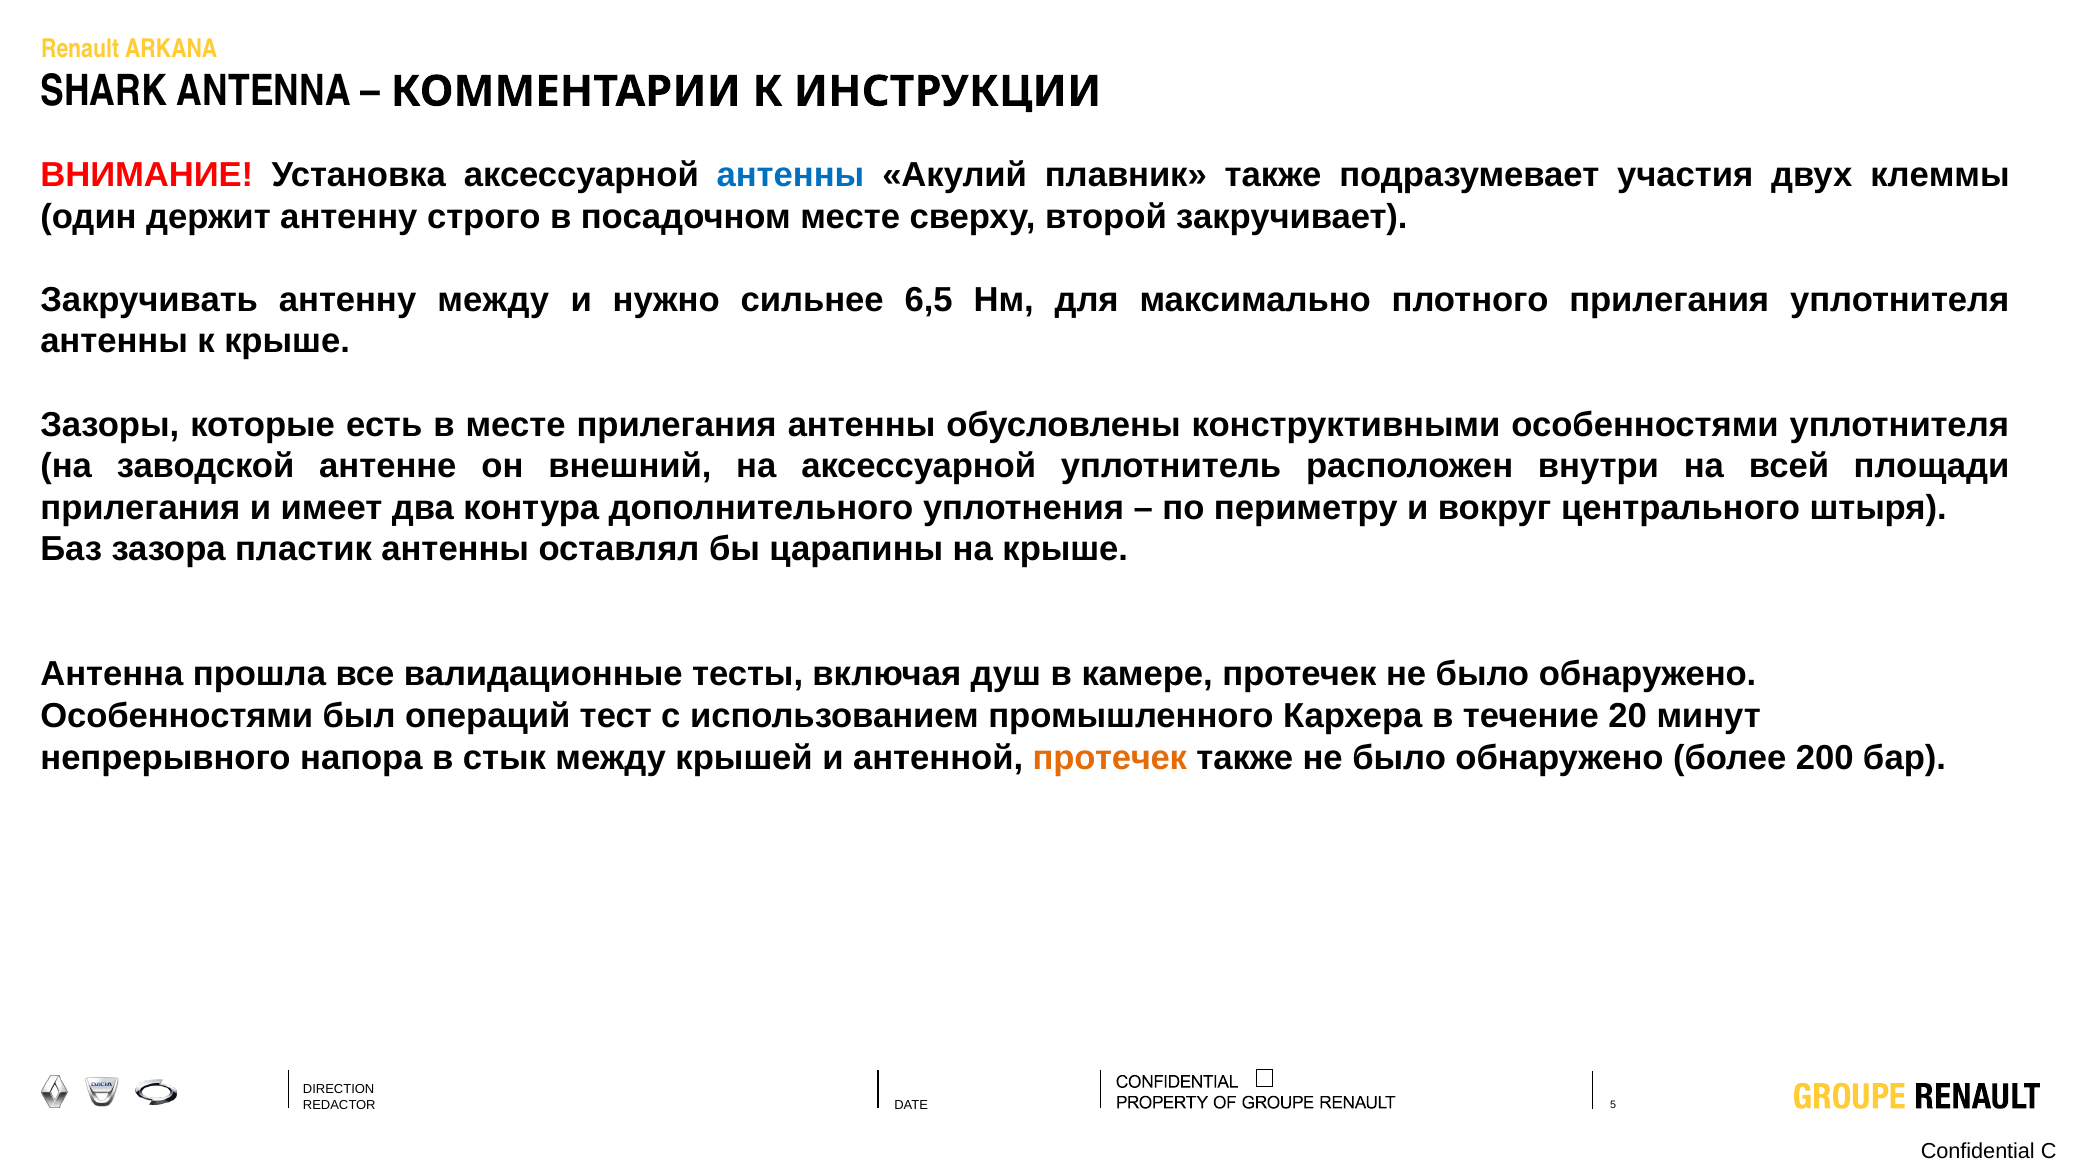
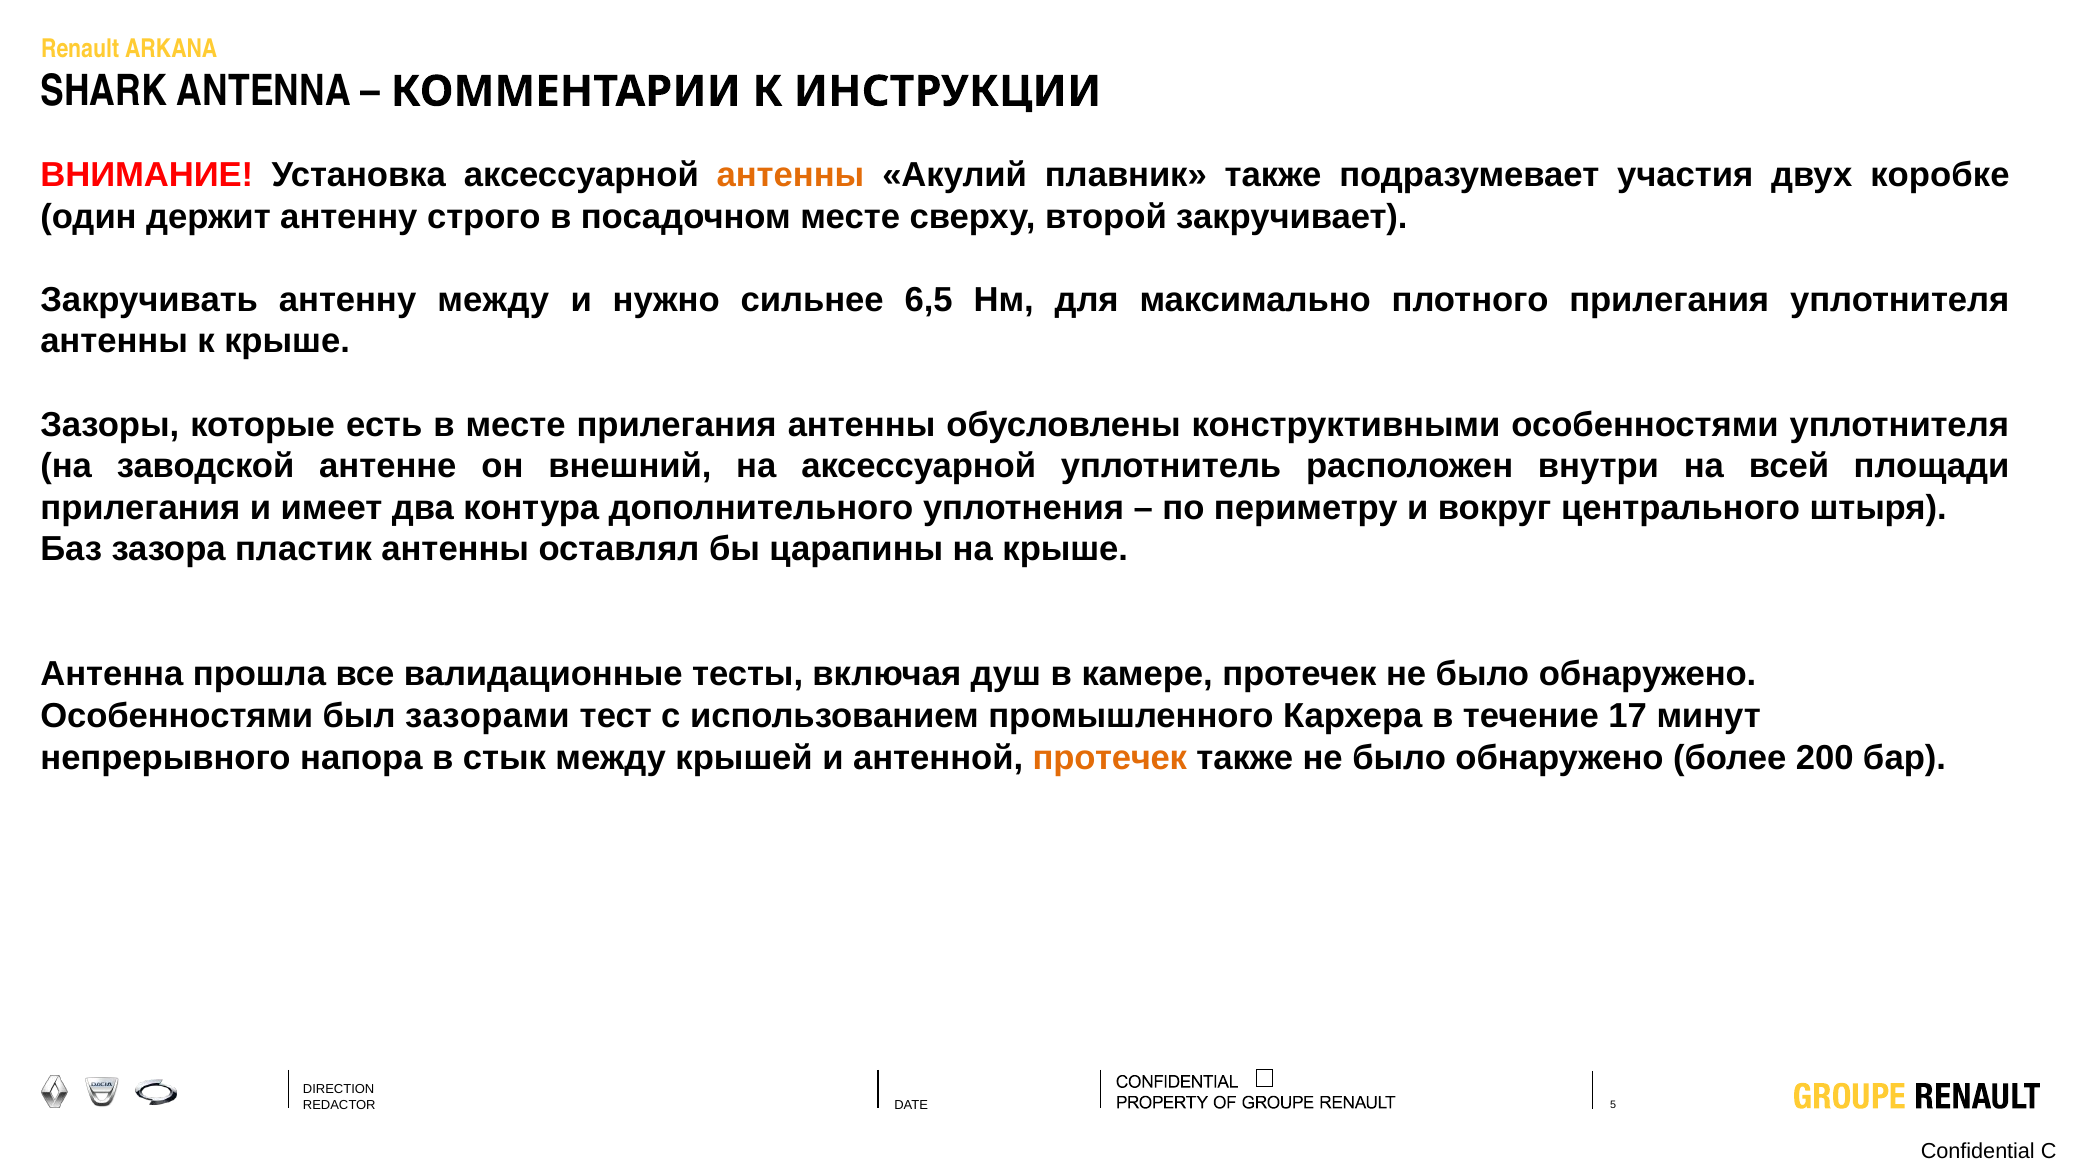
антенны at (790, 175) colour: blue -> orange
клеммы: клеммы -> коробке
операций: операций -> зазорами
20: 20 -> 17
